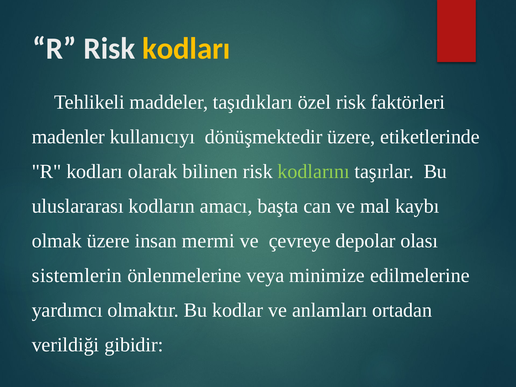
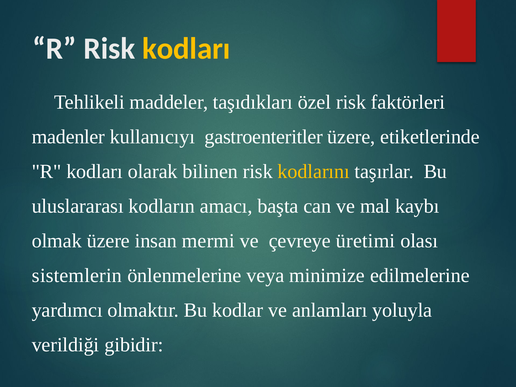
dönüşmektedir: dönüşmektedir -> gastroenteritler
kodlarını colour: light green -> yellow
depolar: depolar -> üretimi
ortadan: ortadan -> yoluyla
